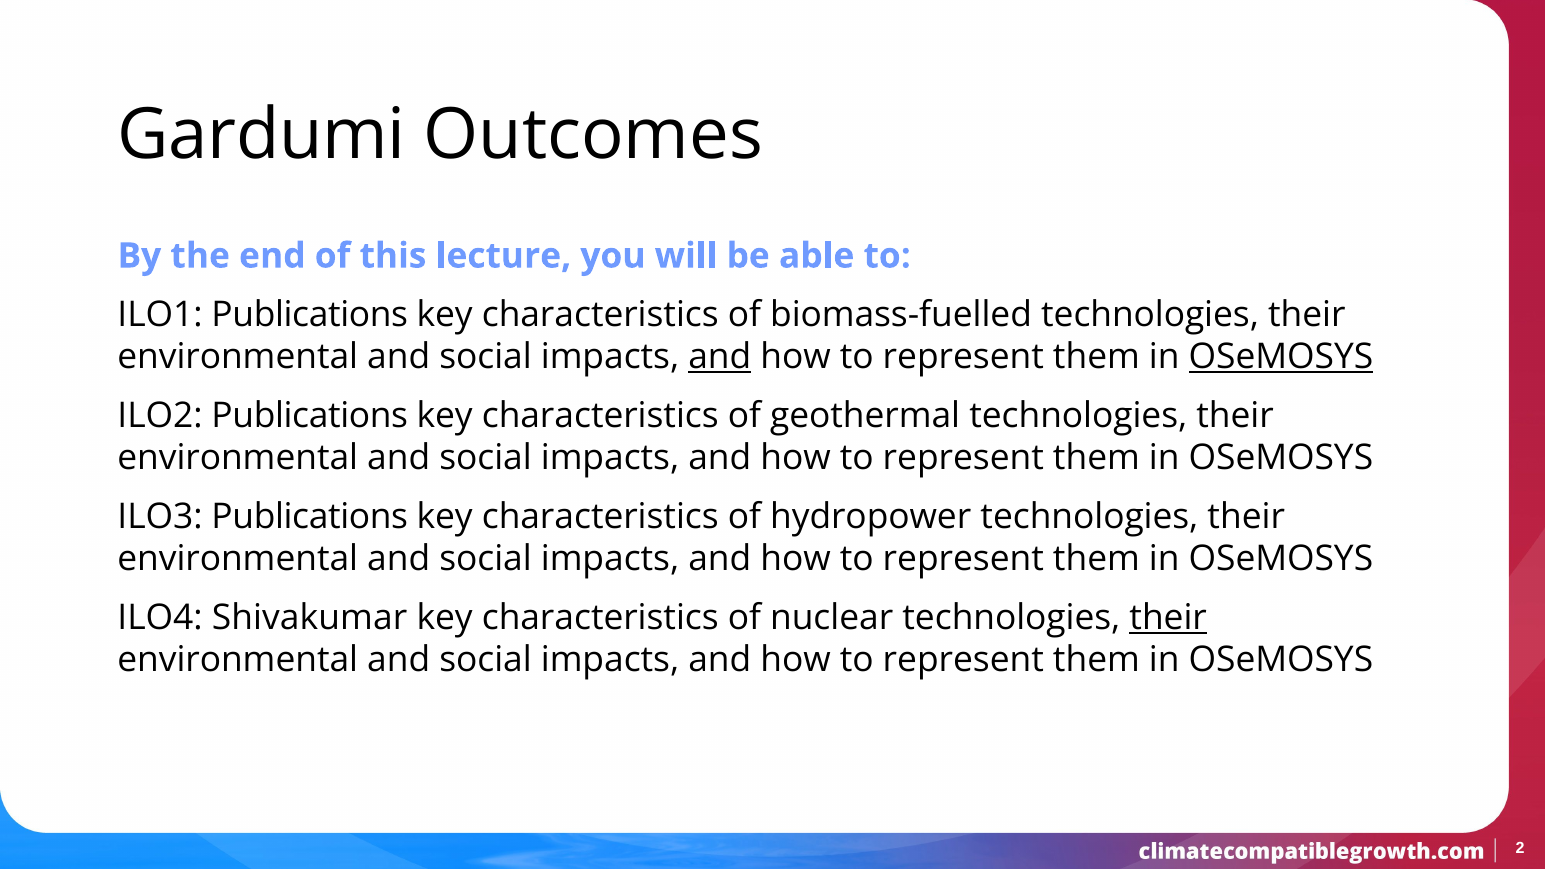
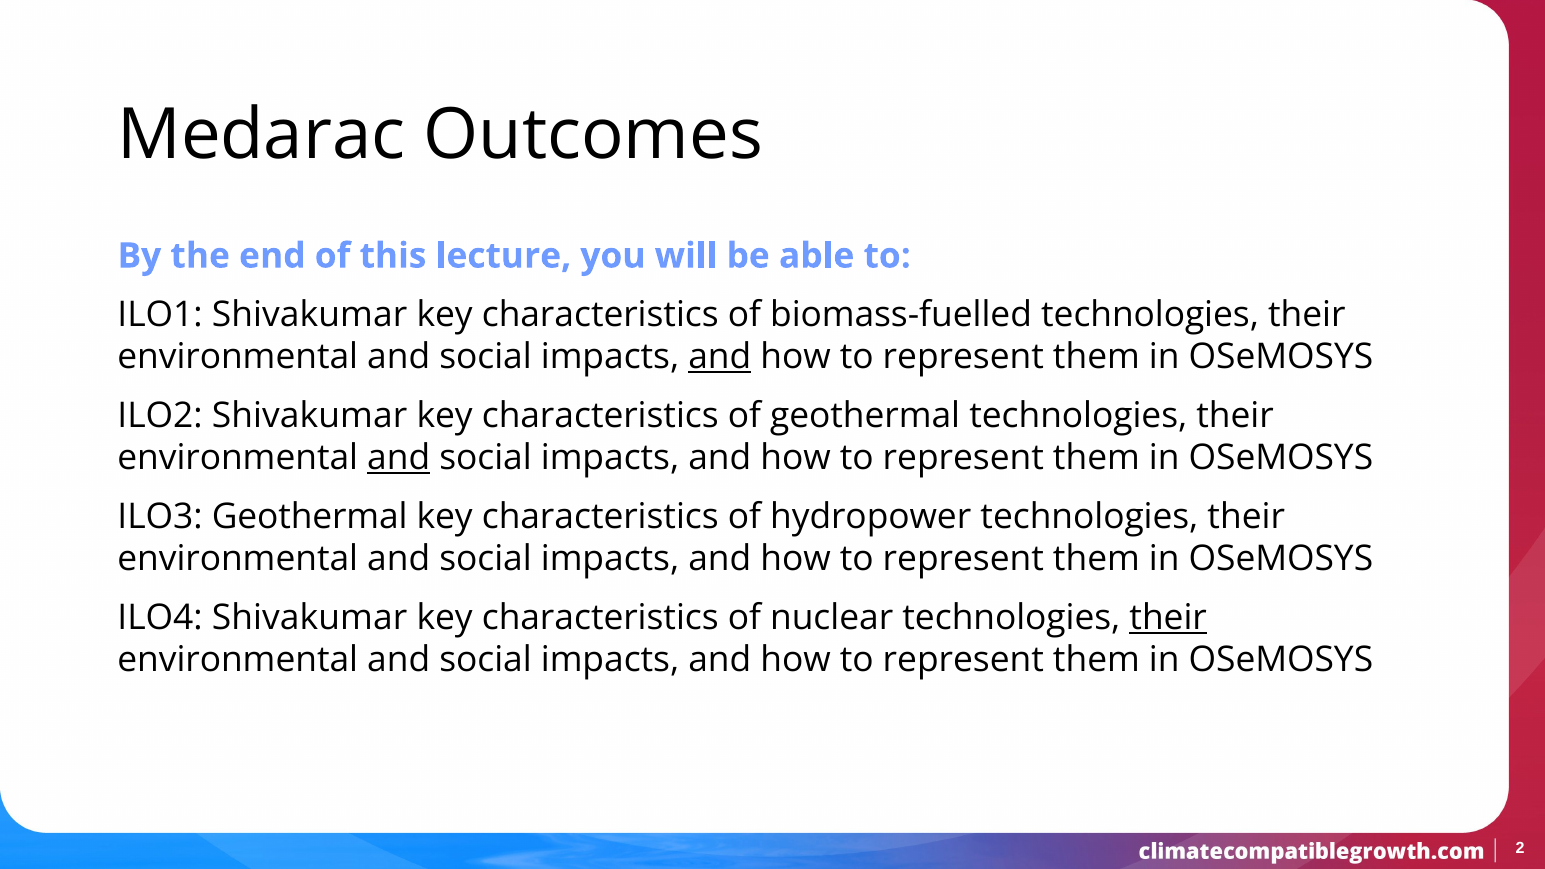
Gardumi: Gardumi -> Medarac
ILO1 Publications: Publications -> Shivakumar
OSeMOSYS at (1281, 357) underline: present -> none
ILO2 Publications: Publications -> Shivakumar
and at (399, 458) underline: none -> present
ILO3 Publications: Publications -> Geothermal
